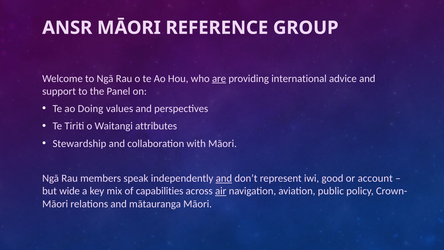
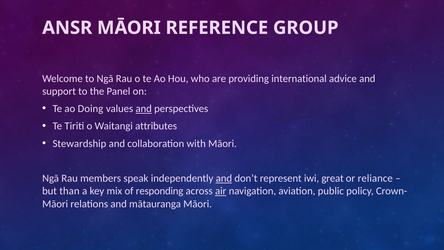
are underline: present -> none
and at (144, 109) underline: none -> present
good: good -> great
account: account -> reliance
wide: wide -> than
capabilities: capabilities -> responding
